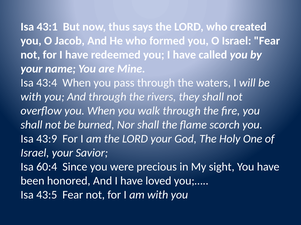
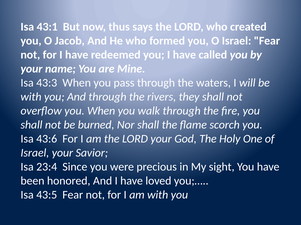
43:4: 43:4 -> 43:3
43:9: 43:9 -> 43:6
60:4: 60:4 -> 23:4
